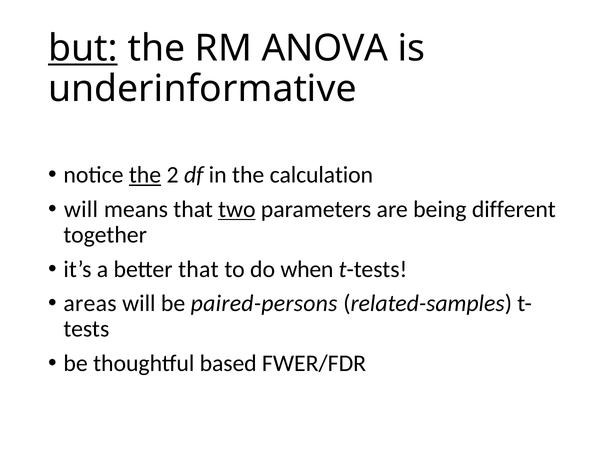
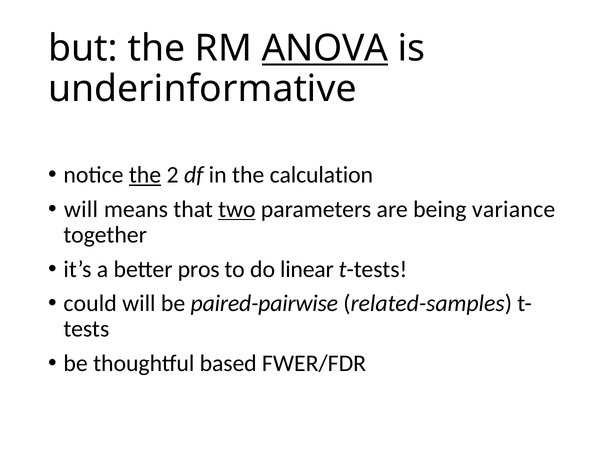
but underline: present -> none
ANOVA underline: none -> present
different: different -> variance
better that: that -> pros
when: when -> linear
areas: areas -> could
paired-persons: paired-persons -> paired-pairwise
